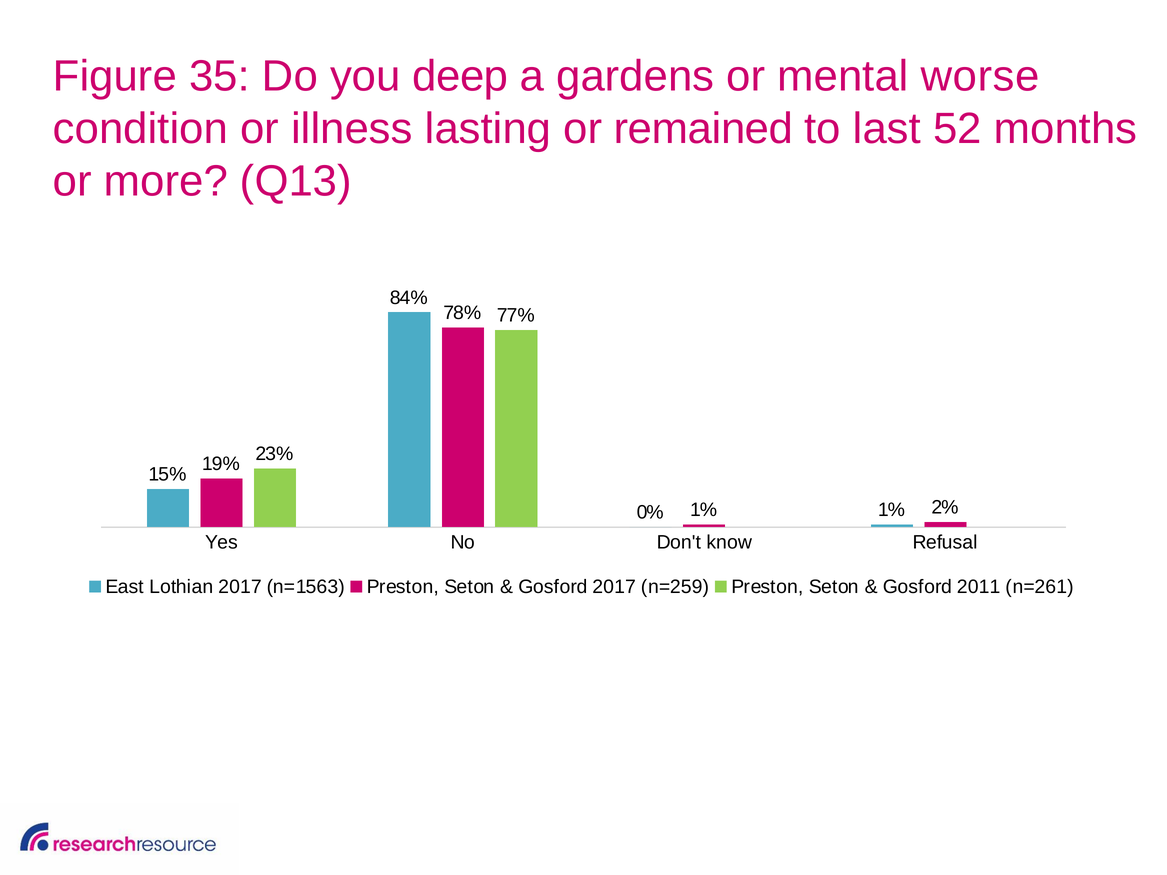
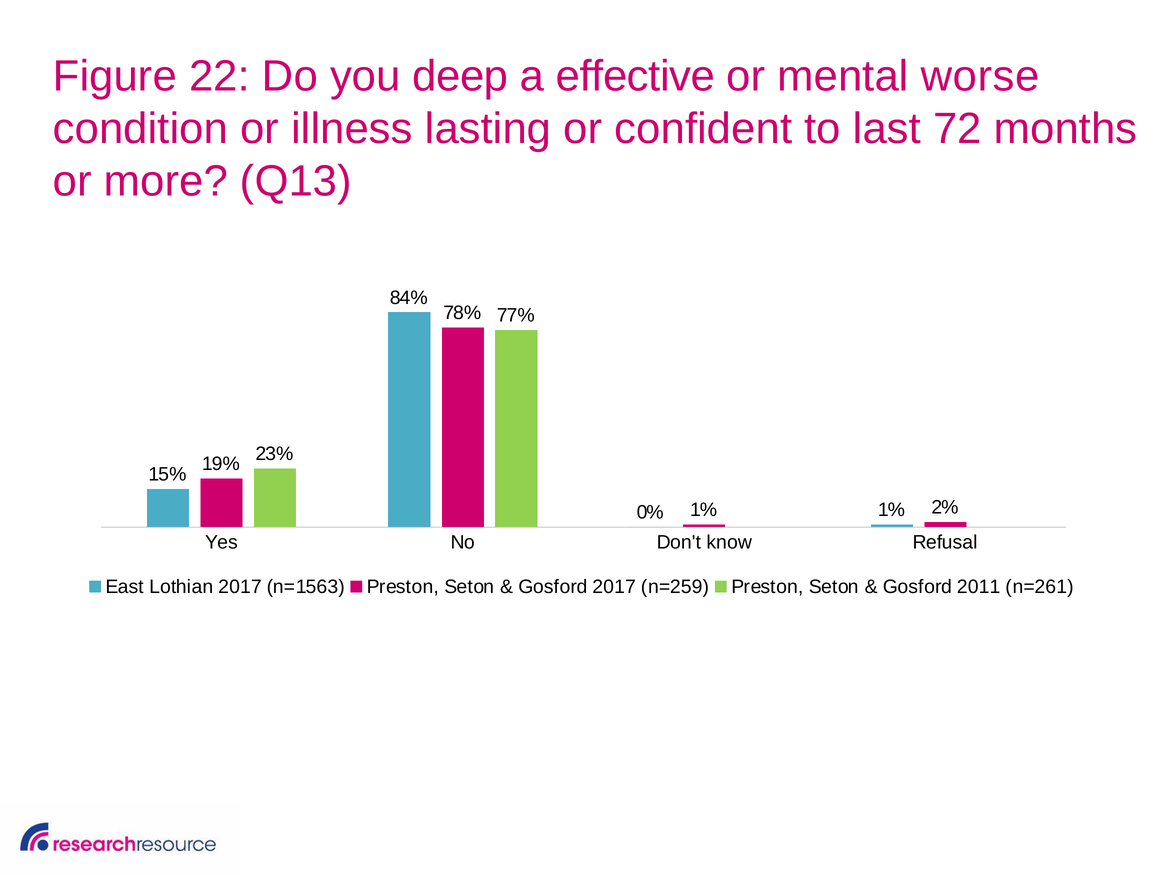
35: 35 -> 22
gardens: gardens -> effective
remained: remained -> confident
52: 52 -> 72
